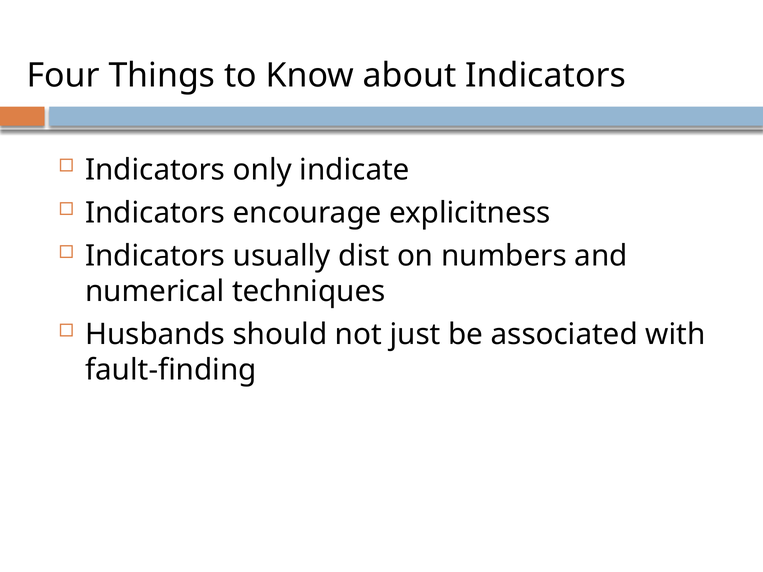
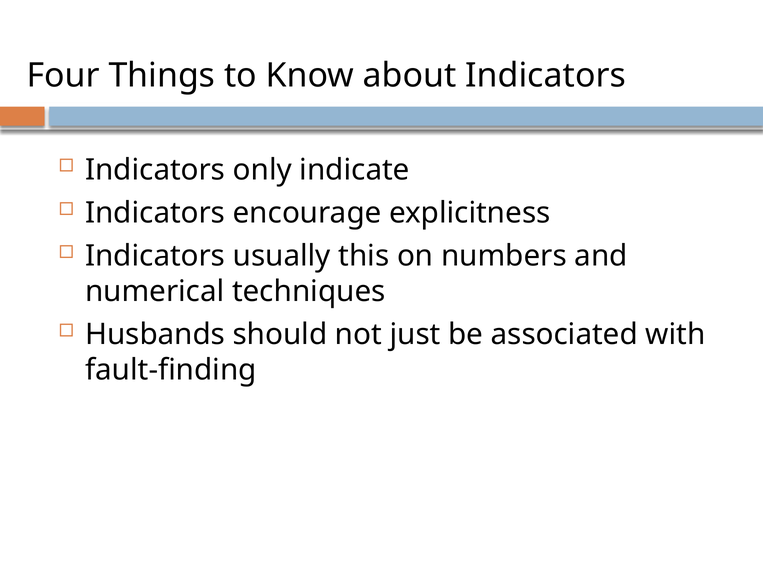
dist: dist -> this
